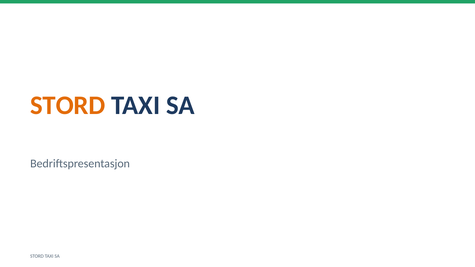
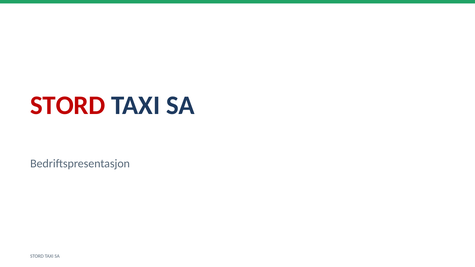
STORD at (68, 105) colour: orange -> red
